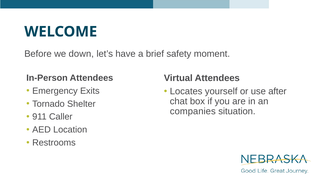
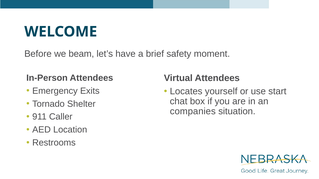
down: down -> beam
after: after -> start
